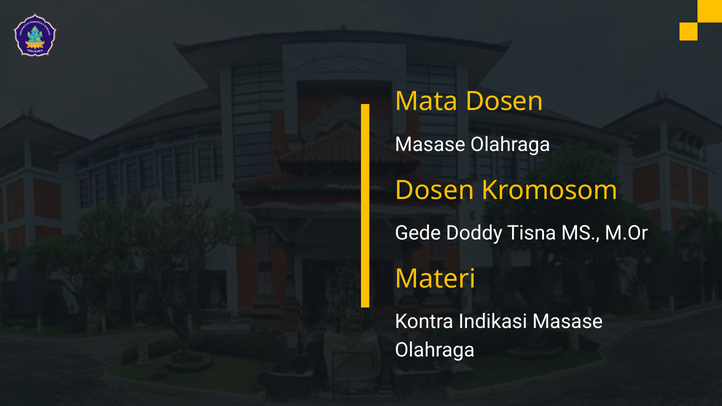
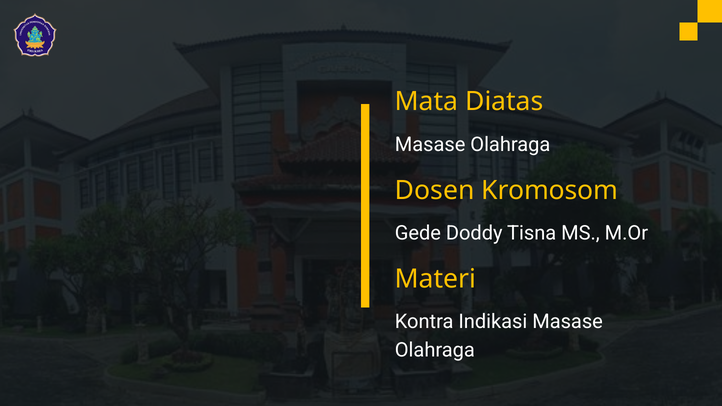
Mata Dosen: Dosen -> Diatas
